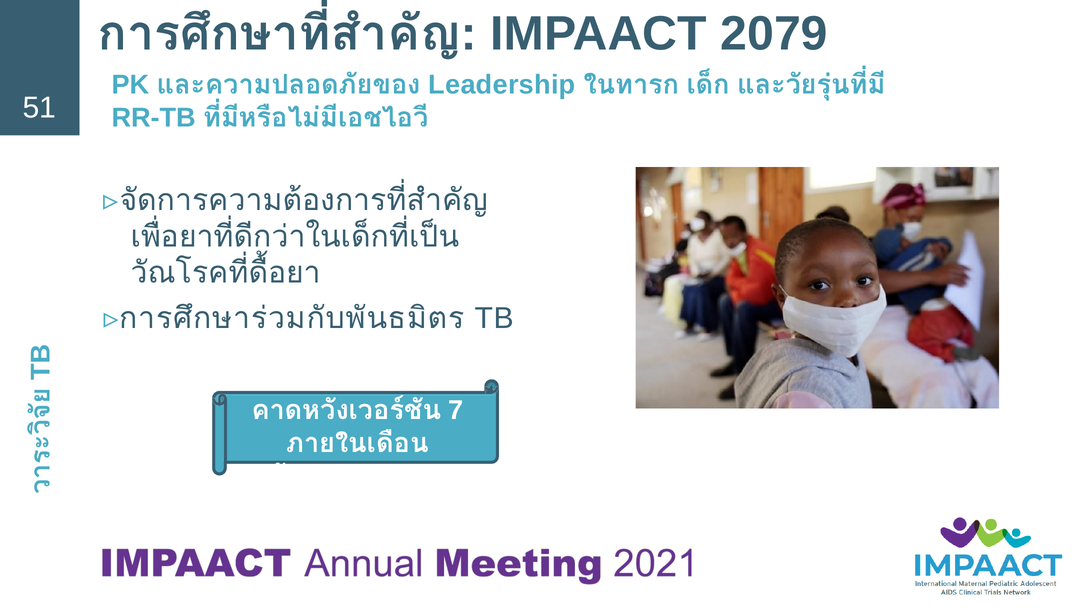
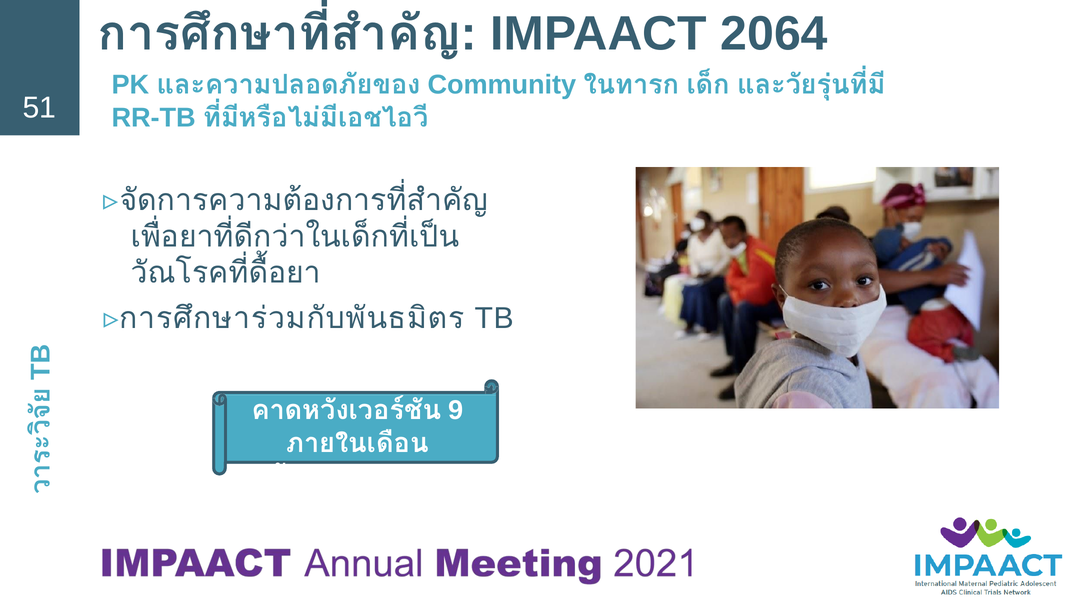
2079: 2079 -> 2064
Leadership: Leadership -> Community
7: 7 -> 9
